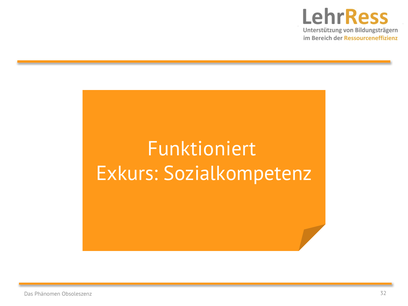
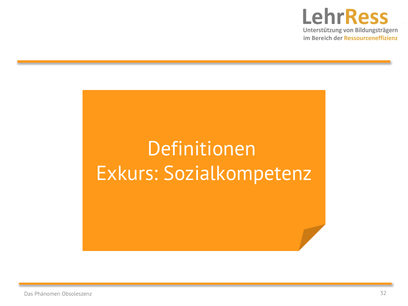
Funktioniert: Funktioniert -> Definitionen
